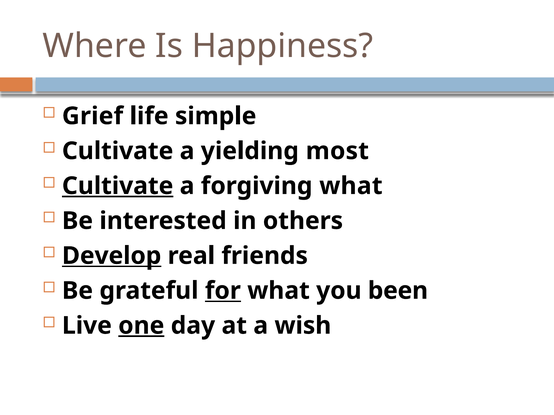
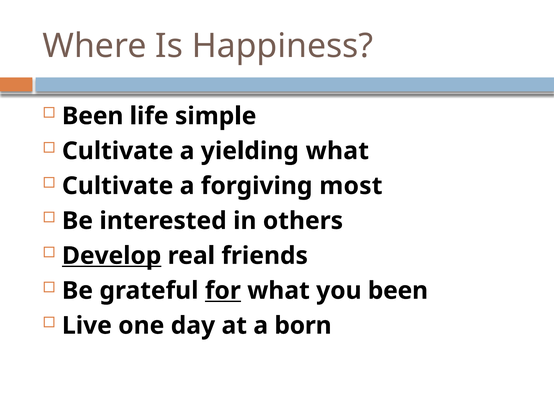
Grief at (93, 116): Grief -> Been
yielding most: most -> what
Cultivate at (118, 186) underline: present -> none
forgiving what: what -> most
one underline: present -> none
wish: wish -> born
